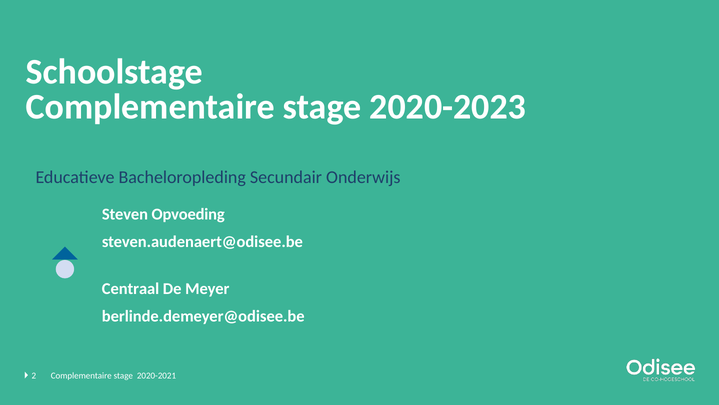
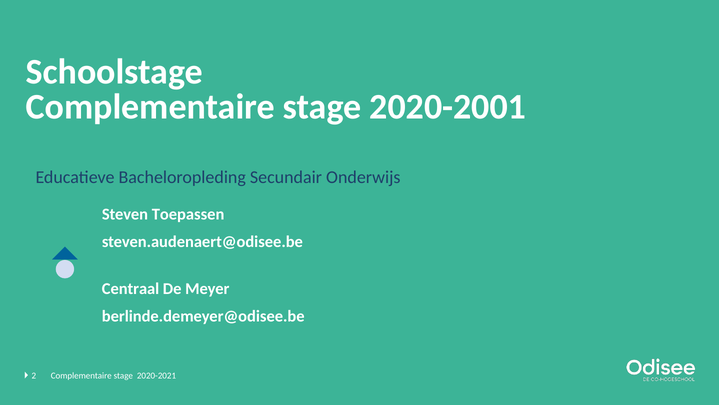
2020-2023: 2020-2023 -> 2020-2001
Opvoeding: Opvoeding -> Toepassen
